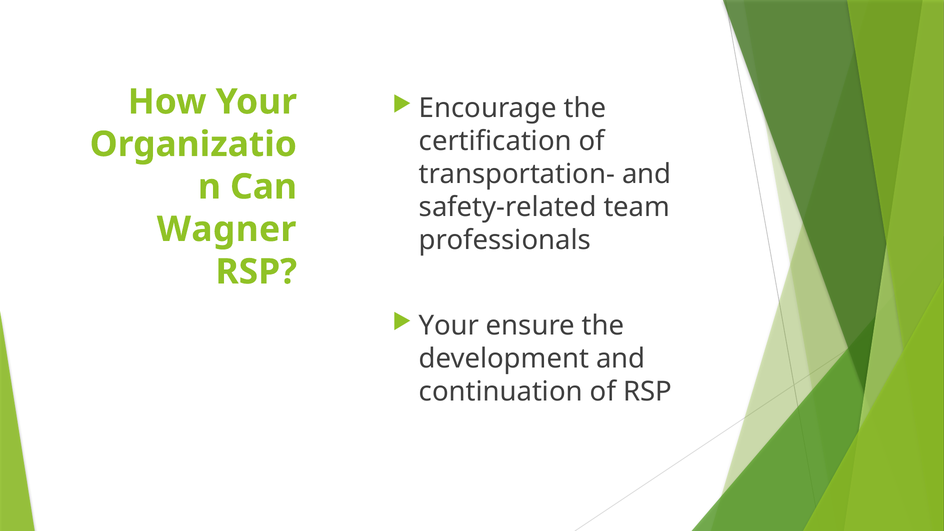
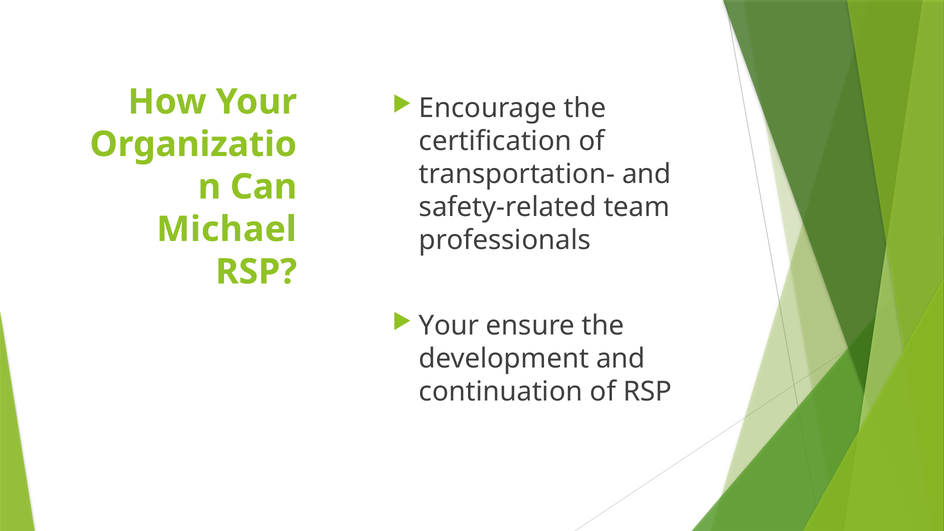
Wagner: Wagner -> Michael
